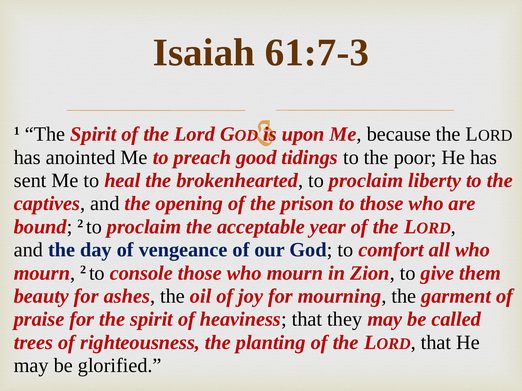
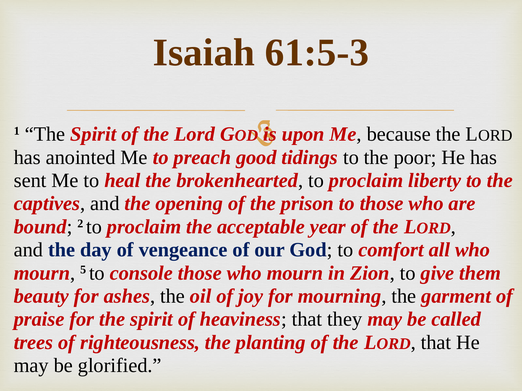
61:7-3: 61:7-3 -> 61:5-3
mourn 2: 2 -> 5
